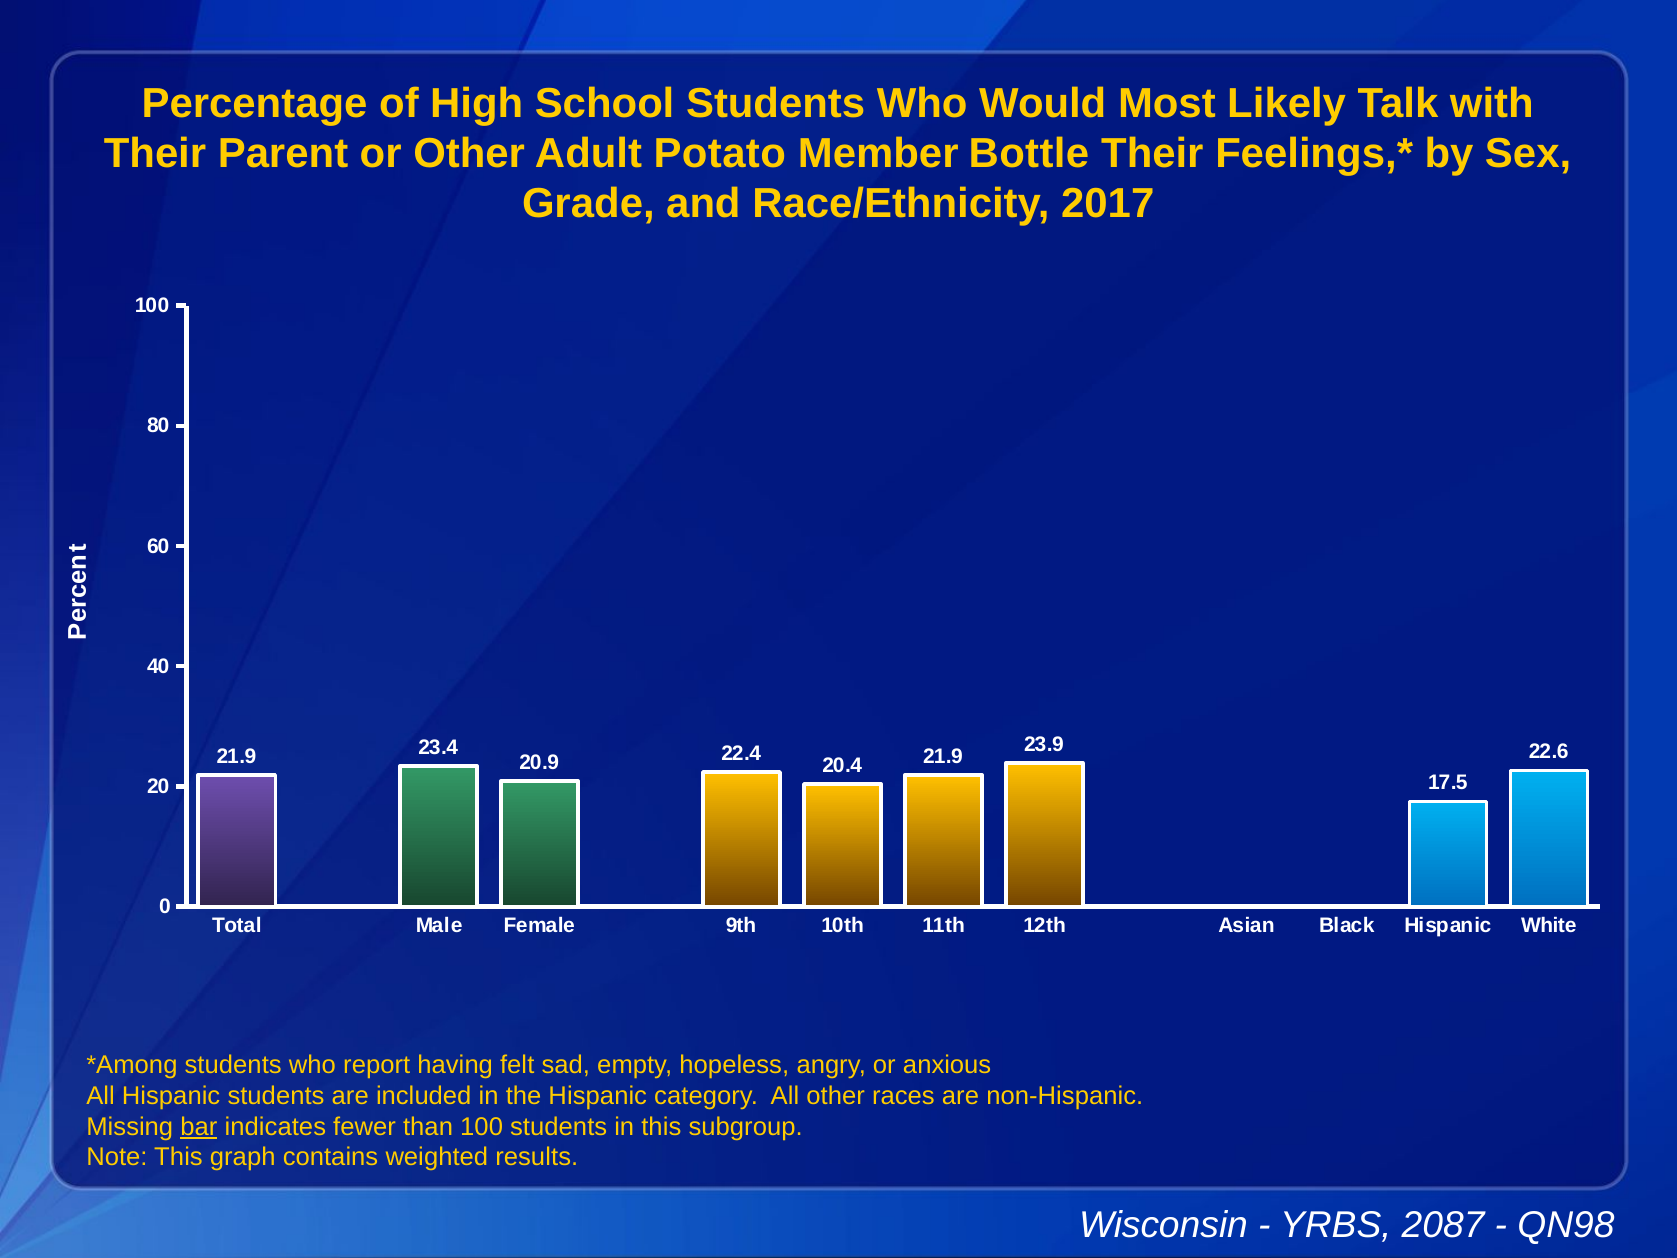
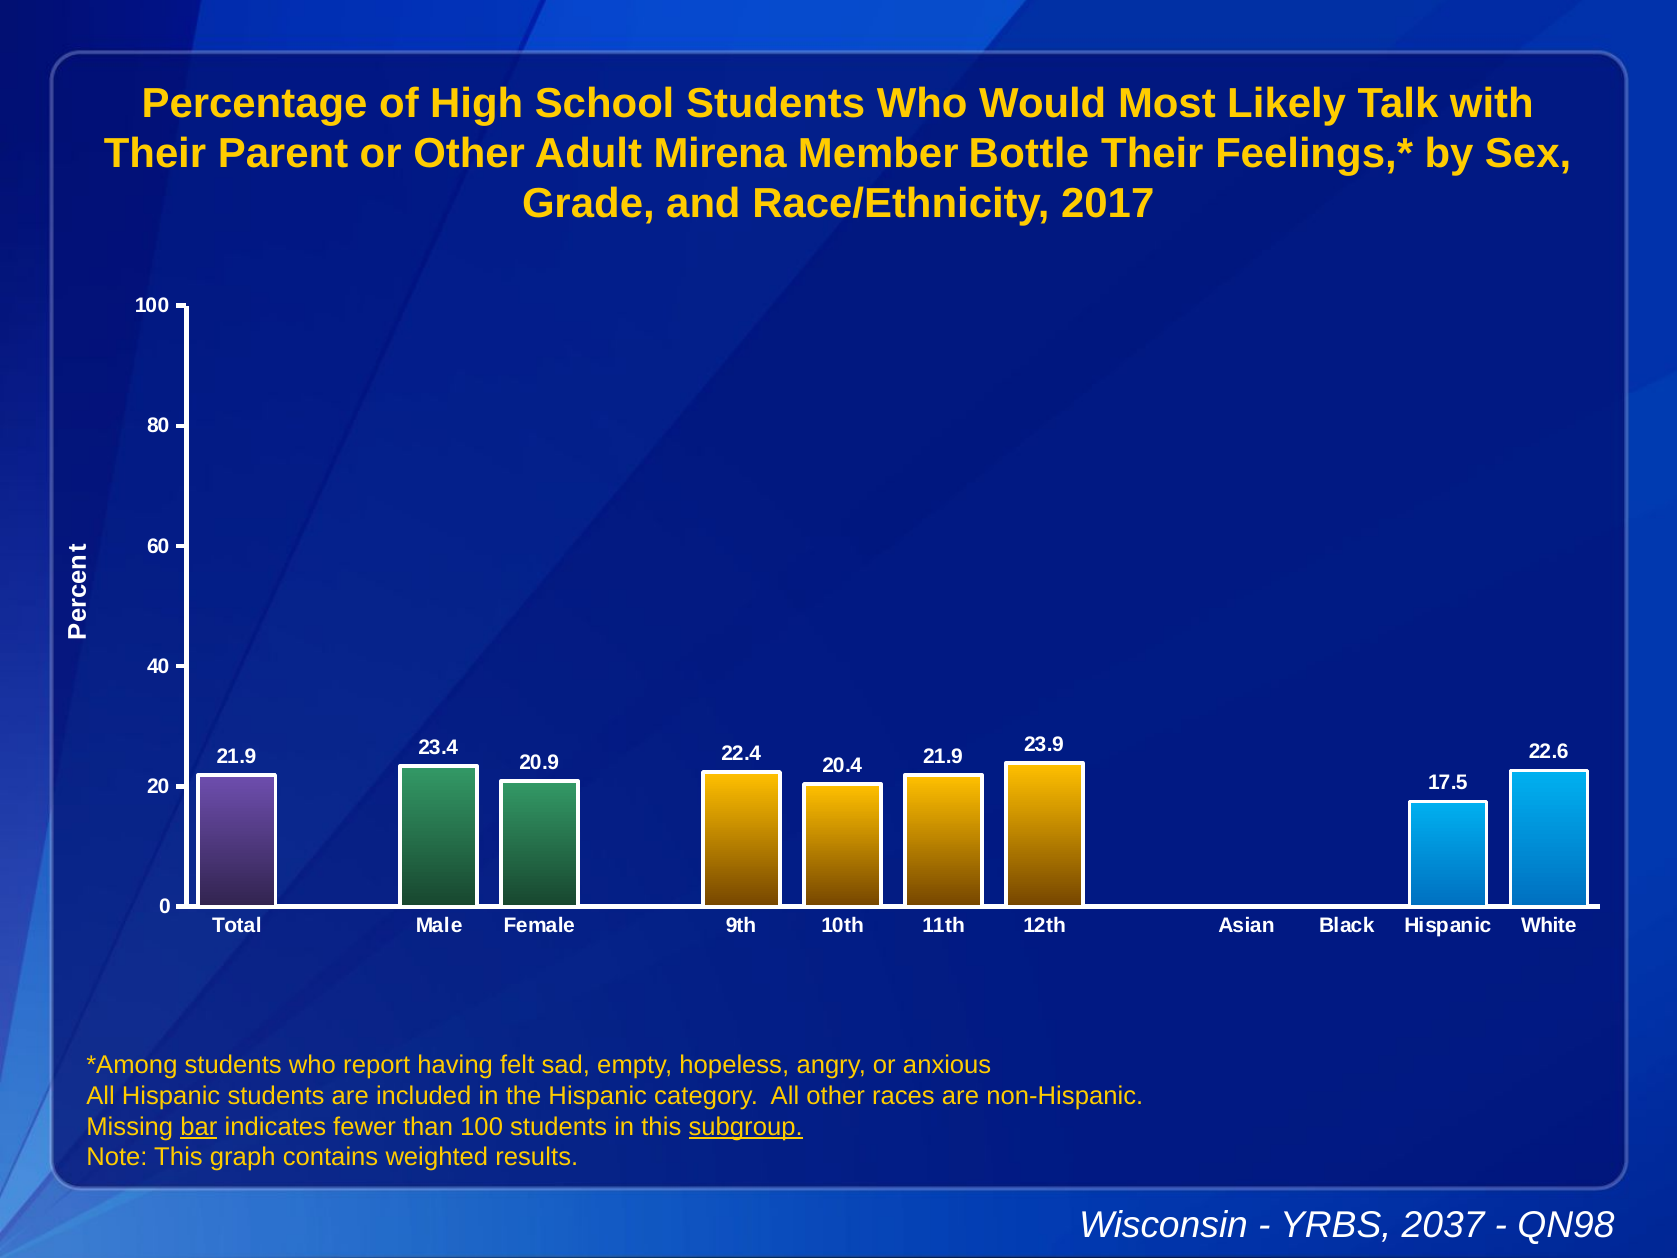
Potato: Potato -> Mirena
subgroup underline: none -> present
2087: 2087 -> 2037
